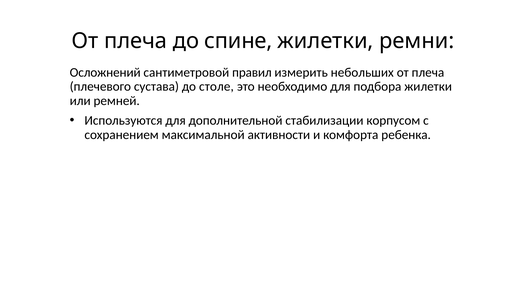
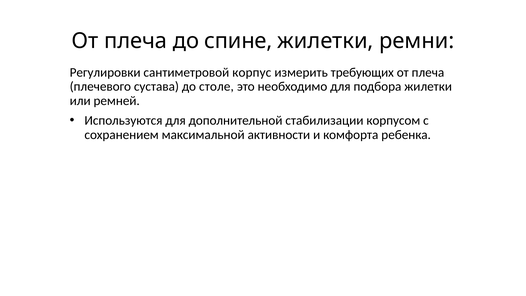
Осложнений: Осложнений -> Регулировки
правил: правил -> корпус
небольших: небольших -> требующих
